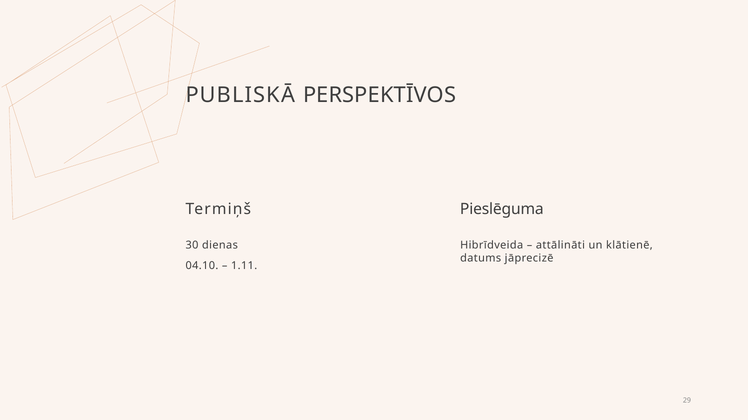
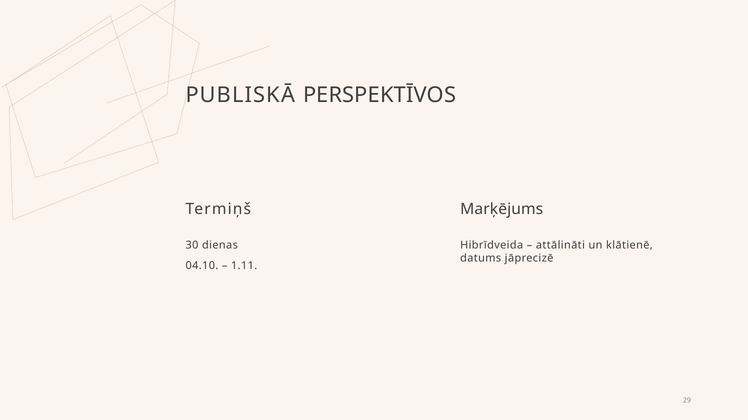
Pieslēguma: Pieslēguma -> Marķējums
